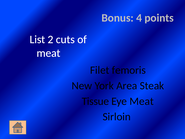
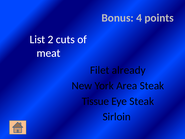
femoris: femoris -> already
Eye Meat: Meat -> Steak
